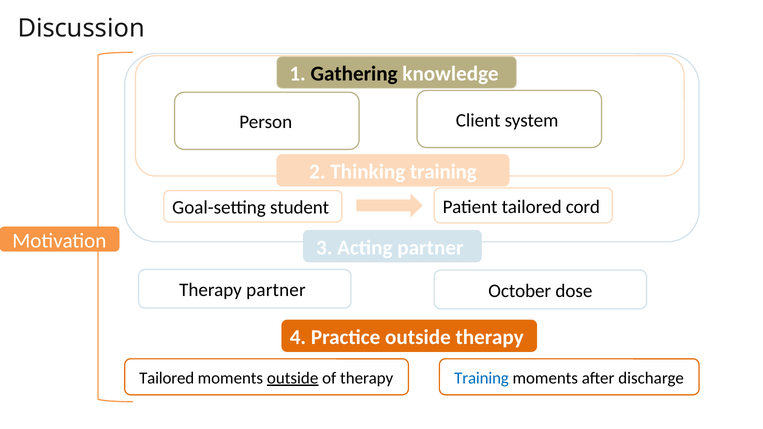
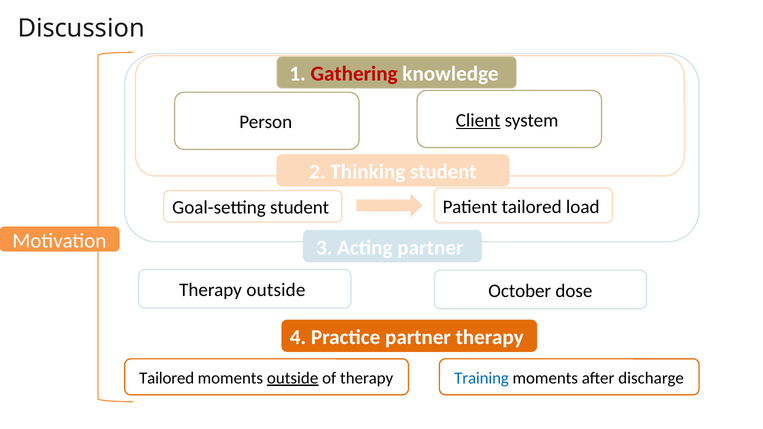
Gathering colour: black -> red
Client underline: none -> present
Thinking training: training -> student
cord: cord -> load
Therapy partner: partner -> outside
Practice outside: outside -> partner
